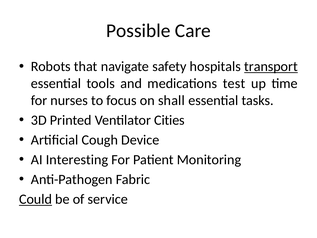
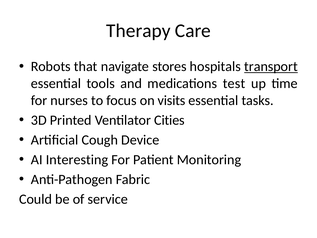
Possible: Possible -> Therapy
safety: safety -> stores
shall: shall -> visits
Could underline: present -> none
